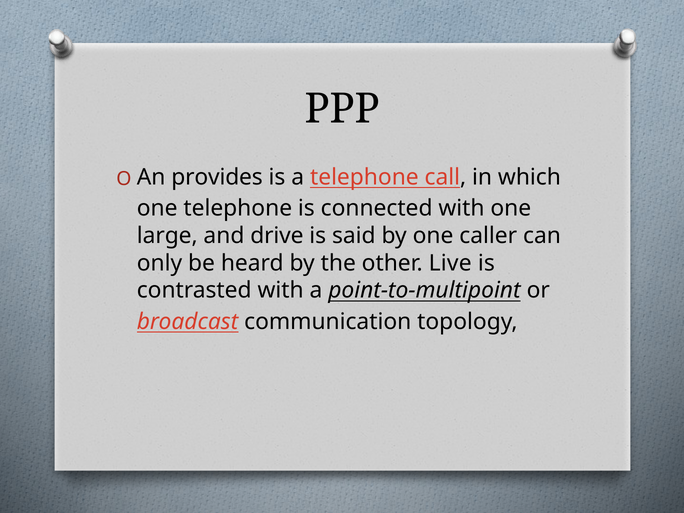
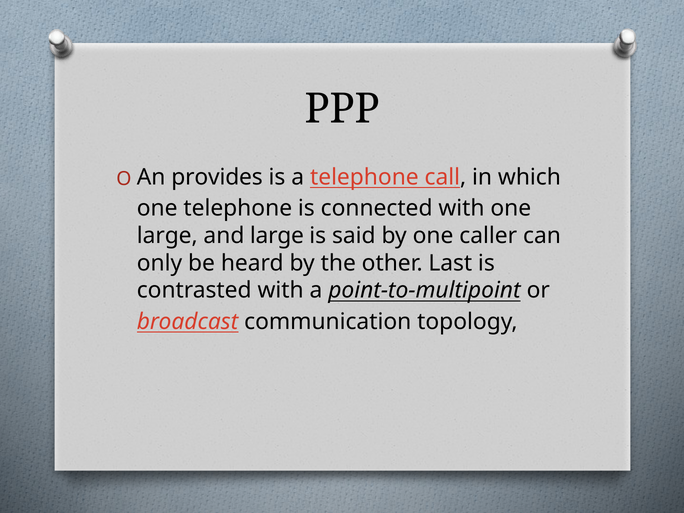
and drive: drive -> large
Live: Live -> Last
